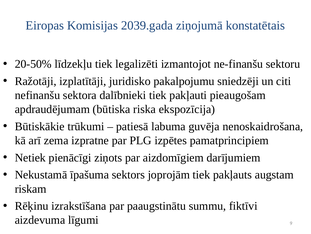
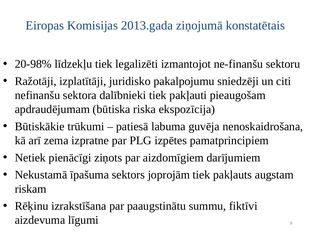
2039.gada: 2039.gada -> 2013.gada
20-50%: 20-50% -> 20-98%
